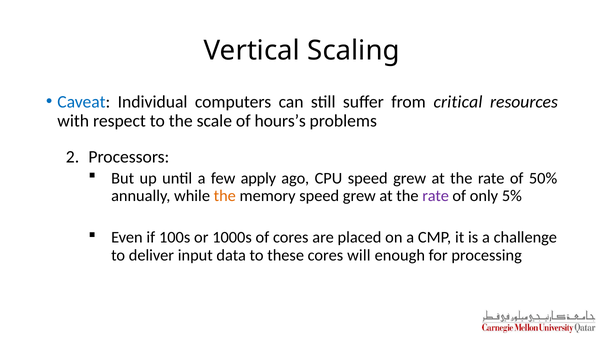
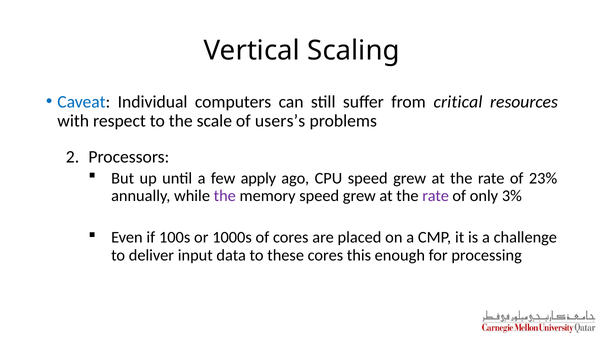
hours’s: hours’s -> users’s
50%: 50% -> 23%
the at (225, 196) colour: orange -> purple
5%: 5% -> 3%
will: will -> this
